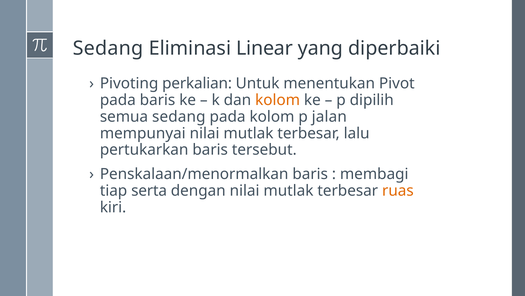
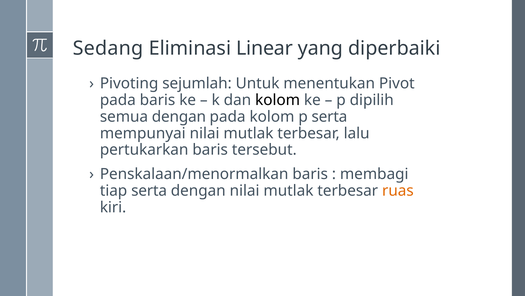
perkalian: perkalian -> sejumlah
kolom at (278, 100) colour: orange -> black
semua sedang: sedang -> dengan
p jalan: jalan -> serta
